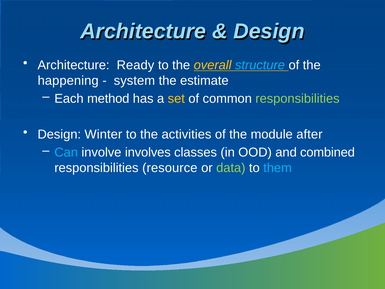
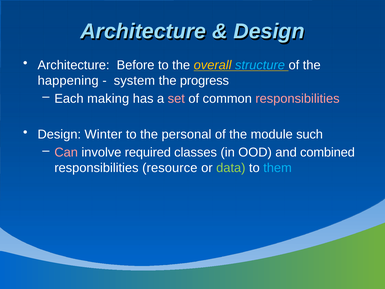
Ready: Ready -> Before
estimate: estimate -> progress
method: method -> making
set colour: yellow -> pink
responsibilities at (297, 98) colour: light green -> pink
activities: activities -> personal
after: after -> such
Can colour: light blue -> pink
involves: involves -> required
